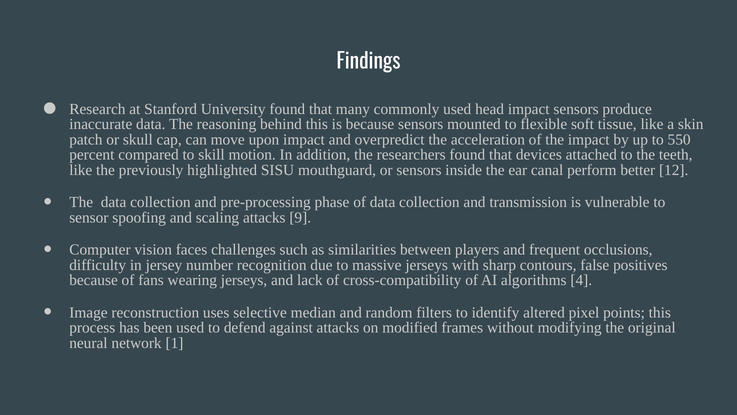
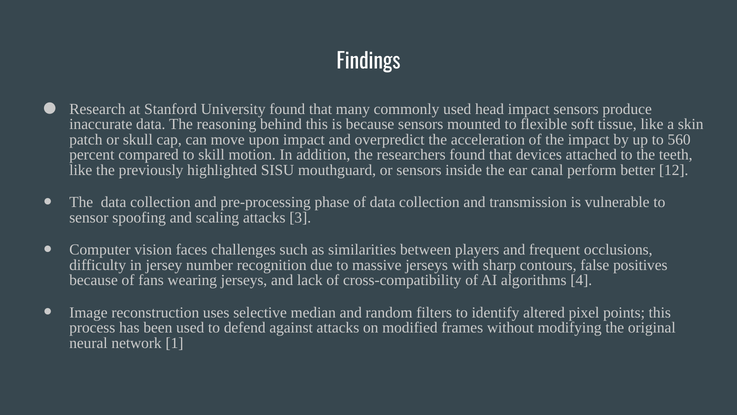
550: 550 -> 560
9: 9 -> 3
